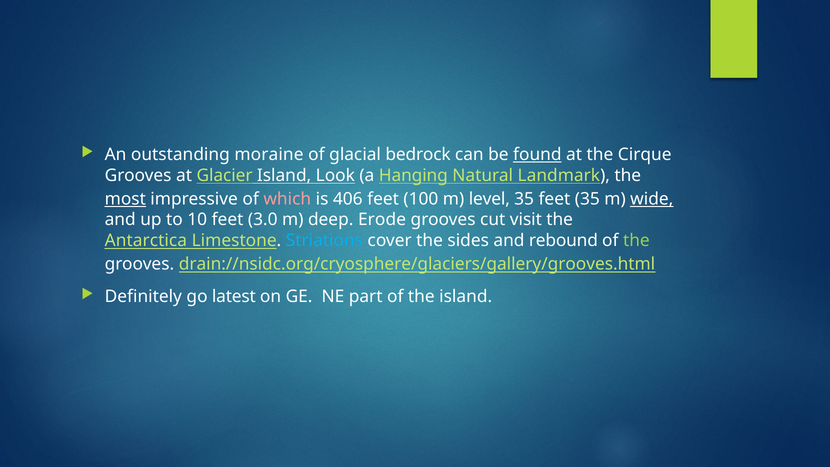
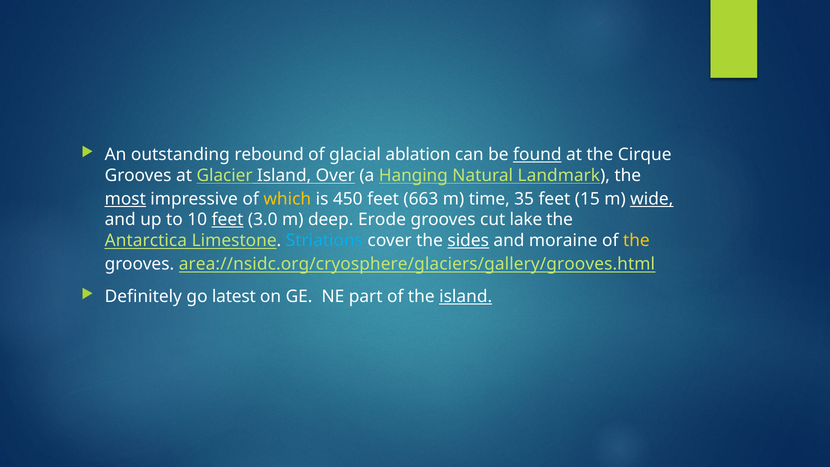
moraine: moraine -> rebound
bedrock: bedrock -> ablation
Look: Look -> Over
which colour: pink -> yellow
406: 406 -> 450
100: 100 -> 663
level: level -> time
feet 35: 35 -> 15
feet at (228, 220) underline: none -> present
visit: visit -> lake
sides underline: none -> present
rebound: rebound -> moraine
the at (636, 240) colour: light green -> yellow
drain://nsidc.org/cryosphere/glaciers/gallery/grooves.html: drain://nsidc.org/cryosphere/glaciers/gallery/grooves.html -> area://nsidc.org/cryosphere/glaciers/gallery/grooves.html
island at (466, 296) underline: none -> present
